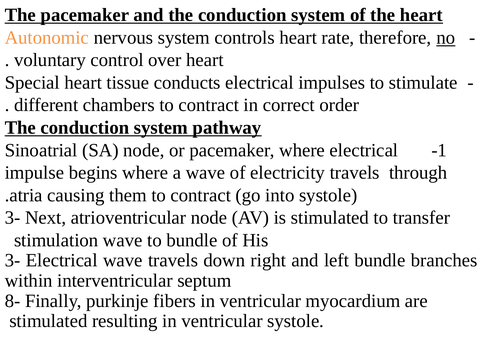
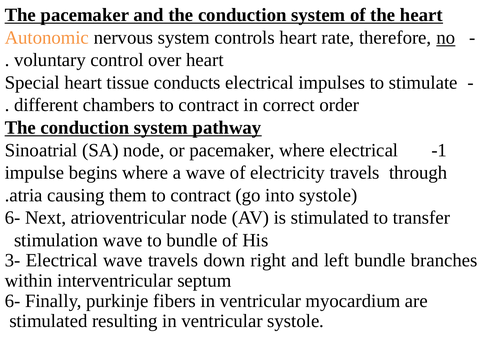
3- at (13, 218): 3- -> 6-
8- at (13, 301): 8- -> 6-
